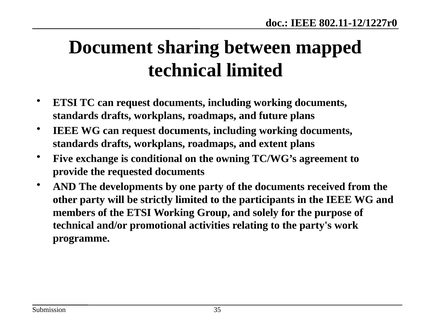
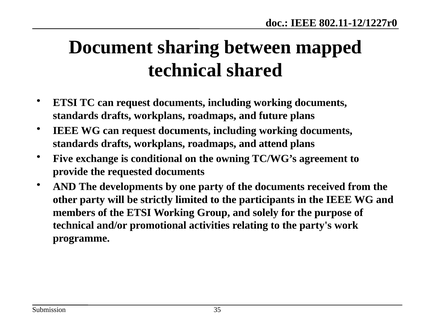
technical limited: limited -> shared
extent: extent -> attend
